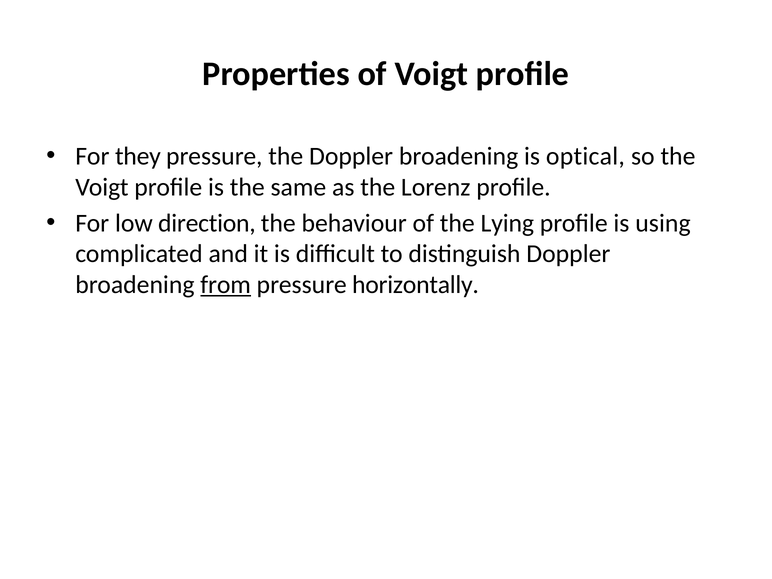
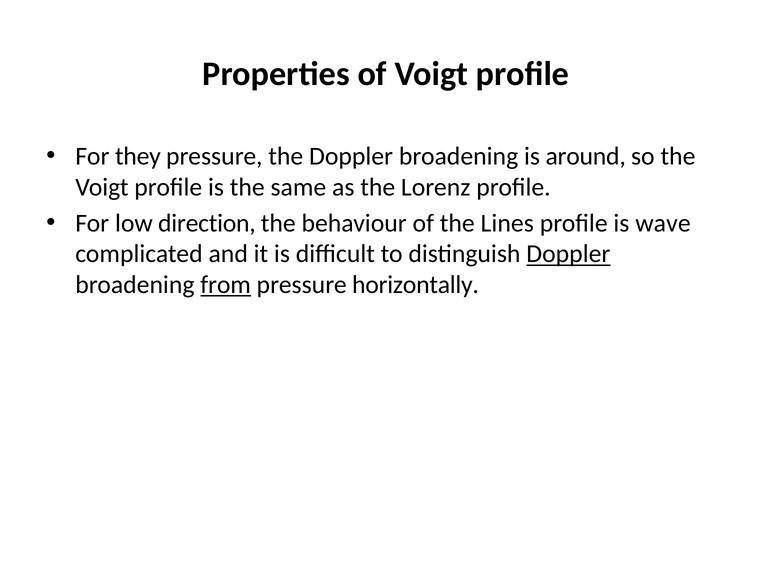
optical: optical -> around
Lying: Lying -> Lines
using: using -> wave
Doppler at (568, 254) underline: none -> present
